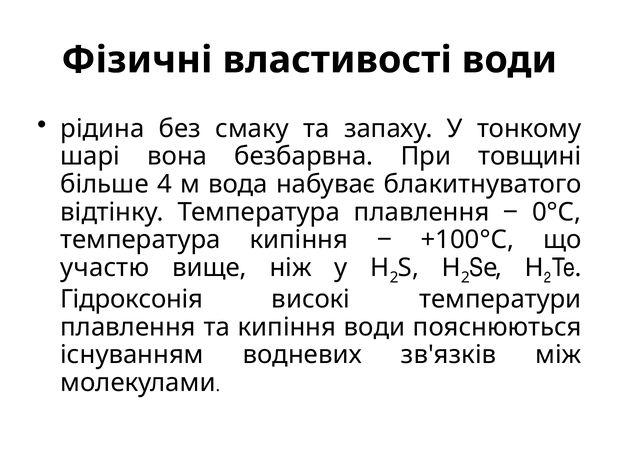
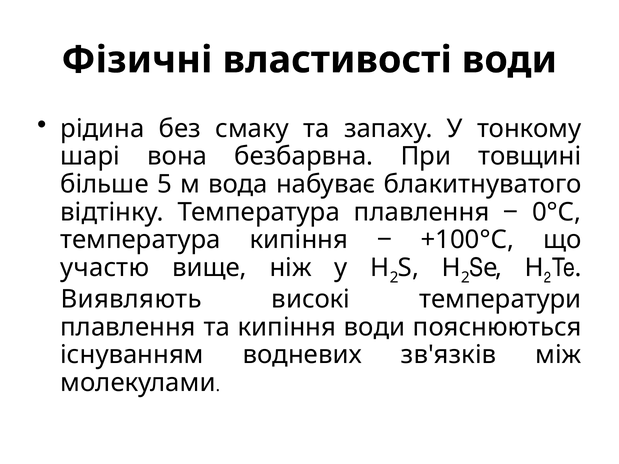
4: 4 -> 5
Гідроксонія: Гідроксонія -> Виявляють
